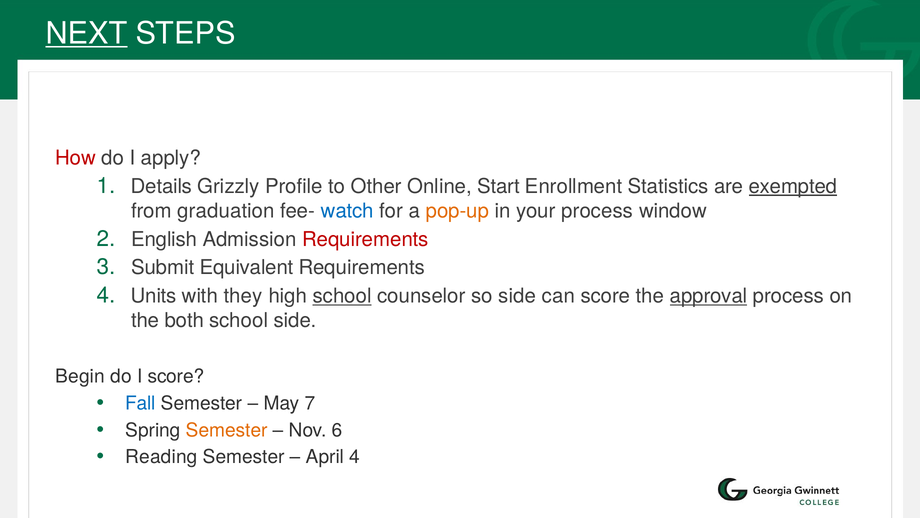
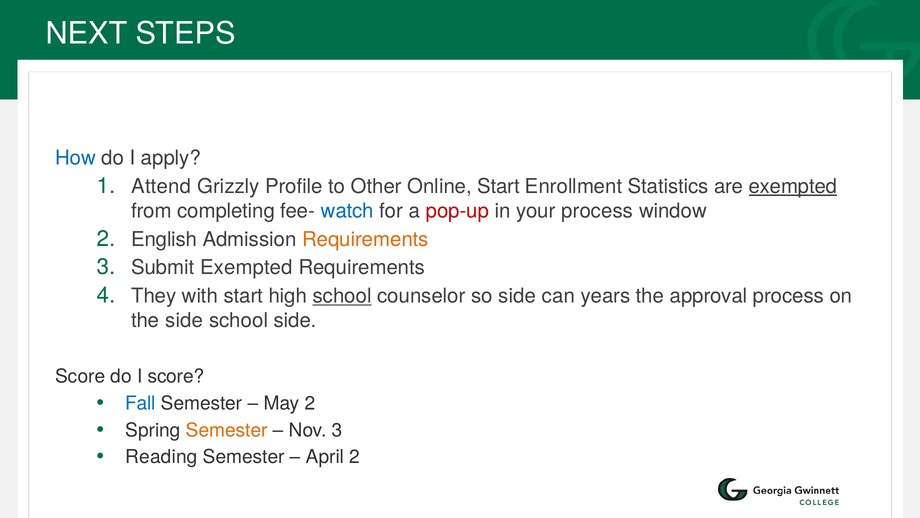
NEXT underline: present -> none
How colour: red -> blue
Details: Details -> Attend
graduation: graduation -> completing
pop-up colour: orange -> red
Requirements at (365, 239) colour: red -> orange
Submit Equivalent: Equivalent -> Exempted
Units: Units -> They
with they: they -> start
can score: score -> years
approval underline: present -> none
the both: both -> side
Begin at (80, 376): Begin -> Score
May 7: 7 -> 2
Nov 6: 6 -> 3
April 4: 4 -> 2
